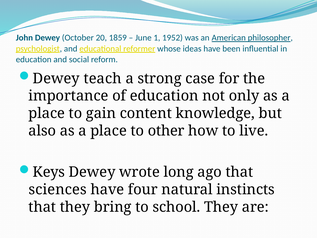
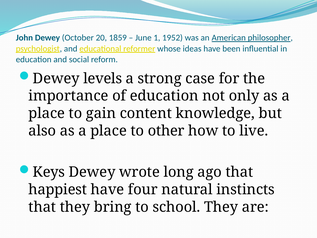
teach: teach -> levels
sciences: sciences -> happiest
